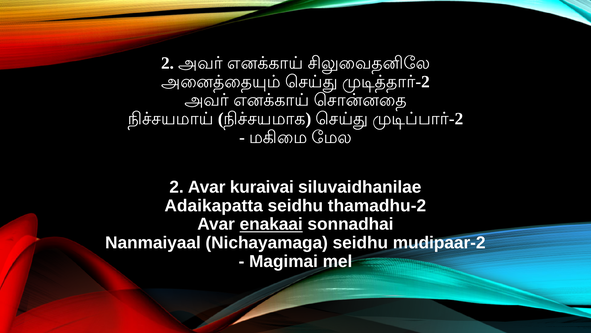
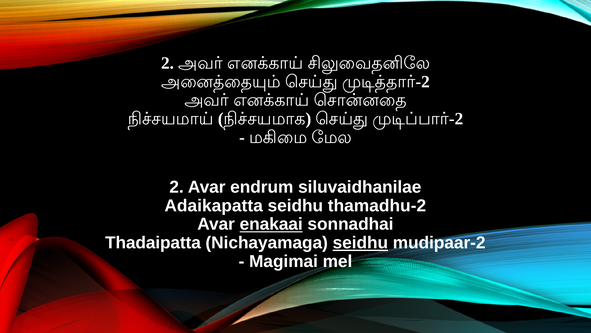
kuraivai: kuraivai -> endrum
Nanmaiyaal: Nanmaiyaal -> Thadaipatta
seidhu at (360, 242) underline: none -> present
